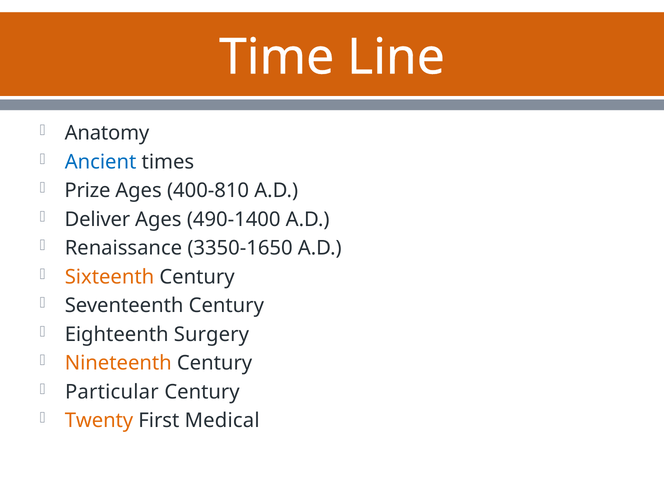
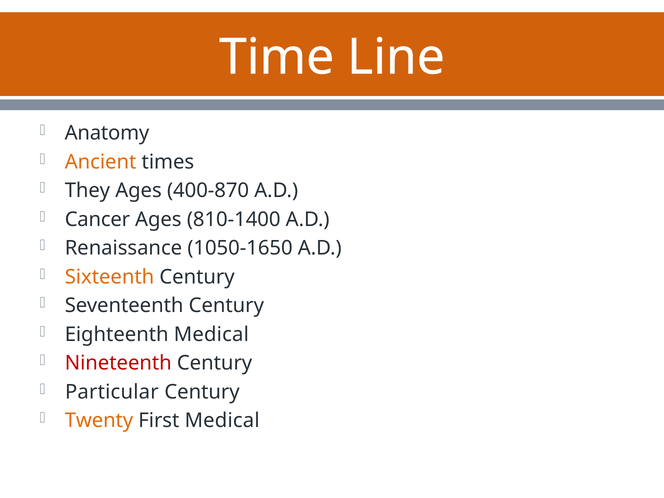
Ancient colour: blue -> orange
Prize: Prize -> They
400-810: 400-810 -> 400-870
Deliver: Deliver -> Cancer
490-1400: 490-1400 -> 810-1400
3350-1650: 3350-1650 -> 1050-1650
Eighteenth Surgery: Surgery -> Medical
Nineteenth colour: orange -> red
